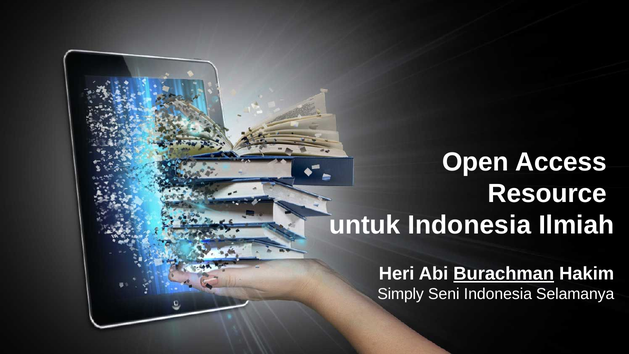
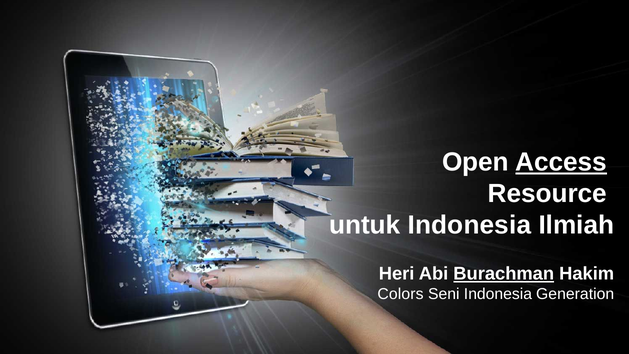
Access underline: none -> present
Simply: Simply -> Colors
Selamanya: Selamanya -> Generation
